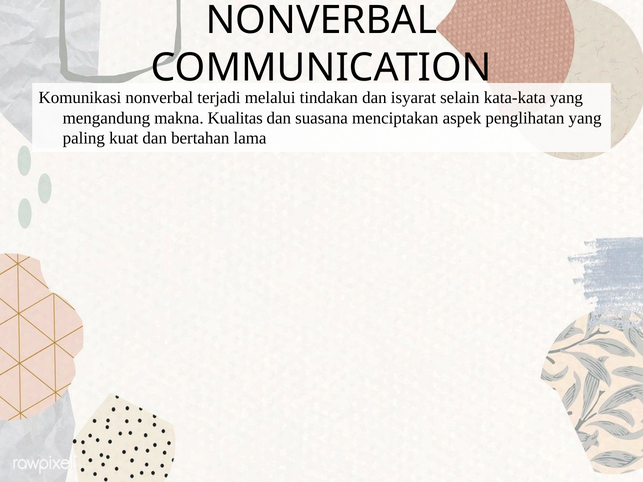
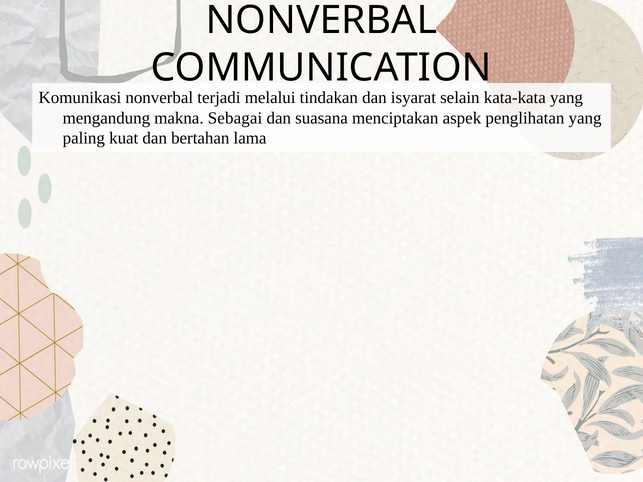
Kualitas: Kualitas -> Sebagai
